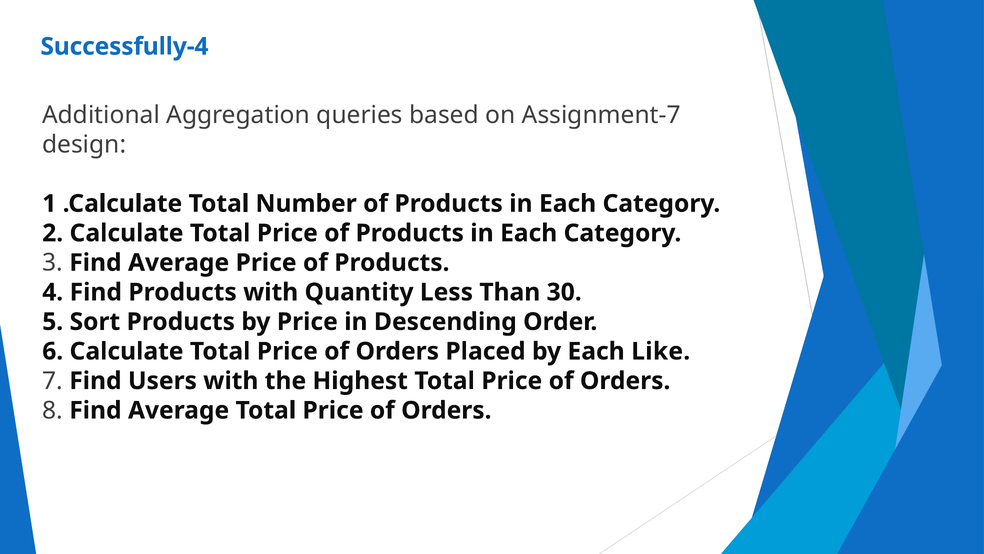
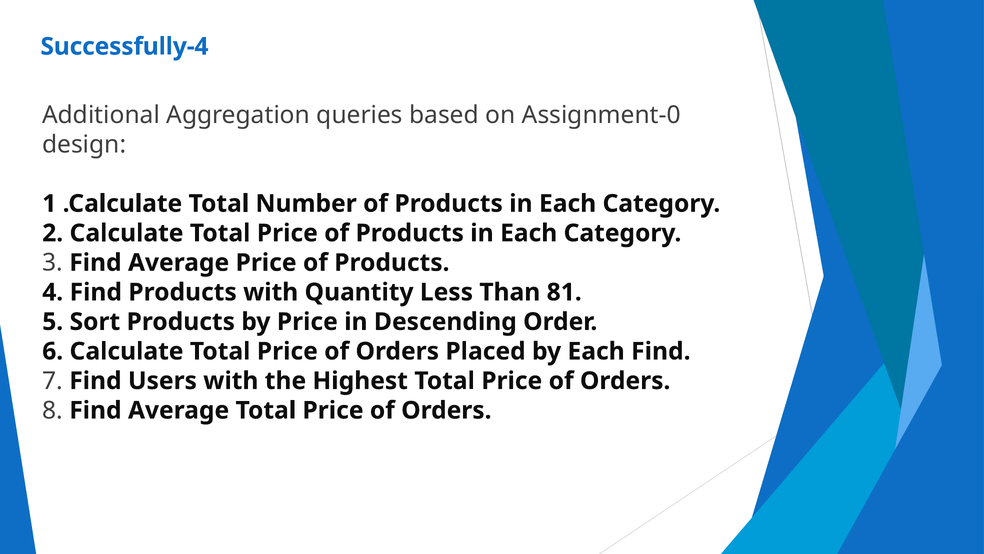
Assignment-7: Assignment-7 -> Assignment-0
30: 30 -> 81
Each Like: Like -> Find
